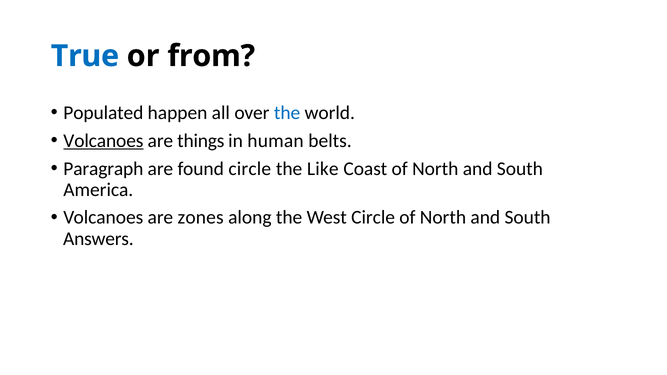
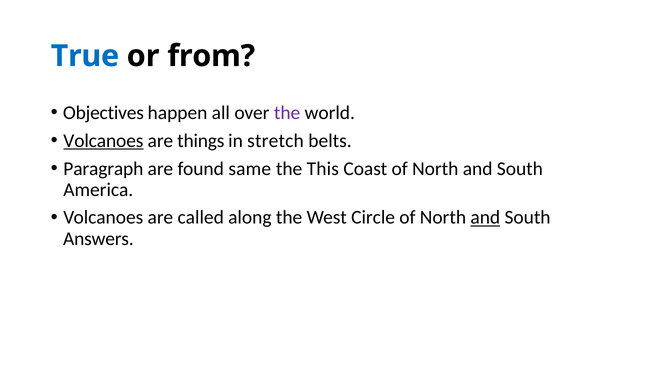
Populated: Populated -> Objectives
the at (287, 113) colour: blue -> purple
human: human -> stretch
found circle: circle -> same
Like: Like -> This
zones: zones -> called
and at (485, 218) underline: none -> present
